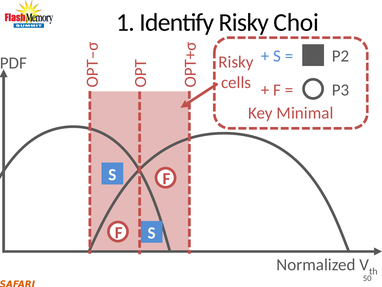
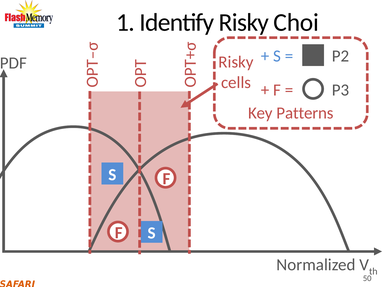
Minimal: Minimal -> Patterns
